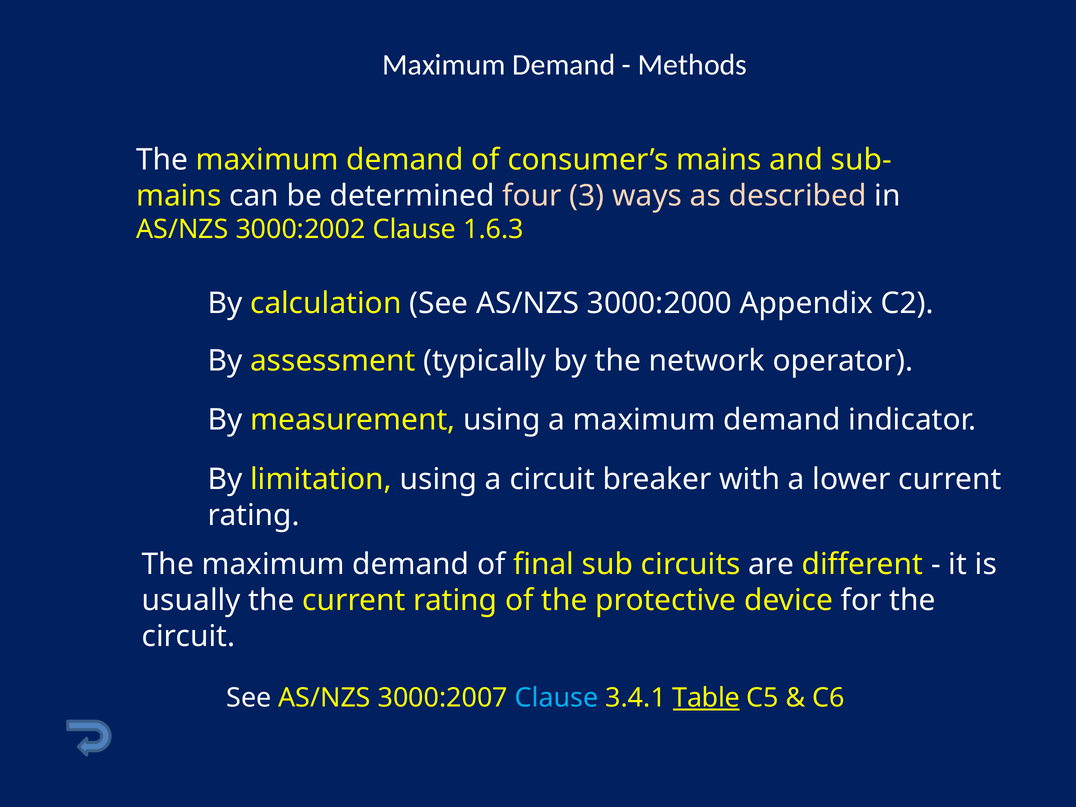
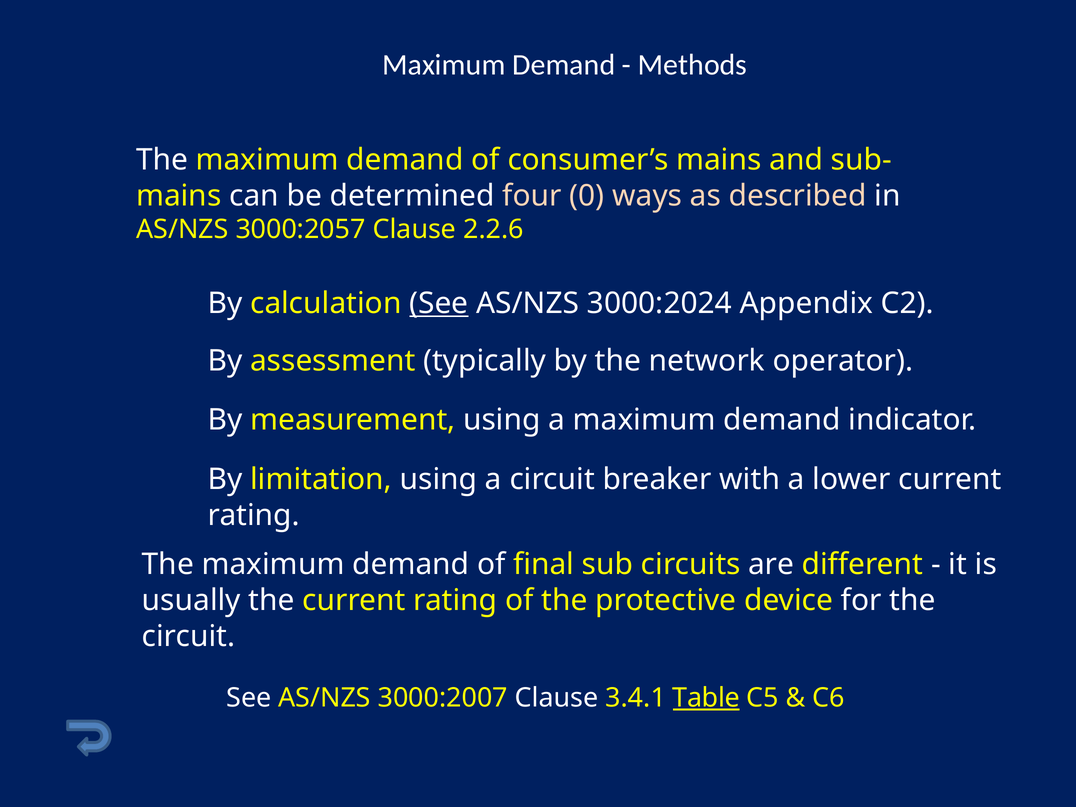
3: 3 -> 0
3000:2002: 3000:2002 -> 3000:2057
1.6.3: 1.6.3 -> 2.2.6
See at (439, 303) underline: none -> present
3000:2000: 3000:2000 -> 3000:2024
Clause at (557, 698) colour: light blue -> white
